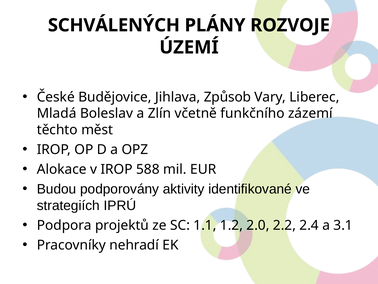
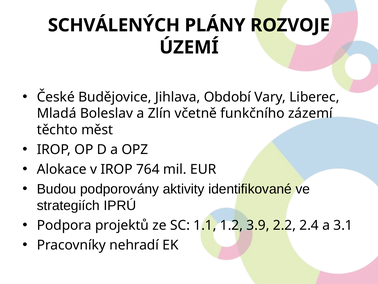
Způsob: Způsob -> Období
588: 588 -> 764
2.0: 2.0 -> 3.9
